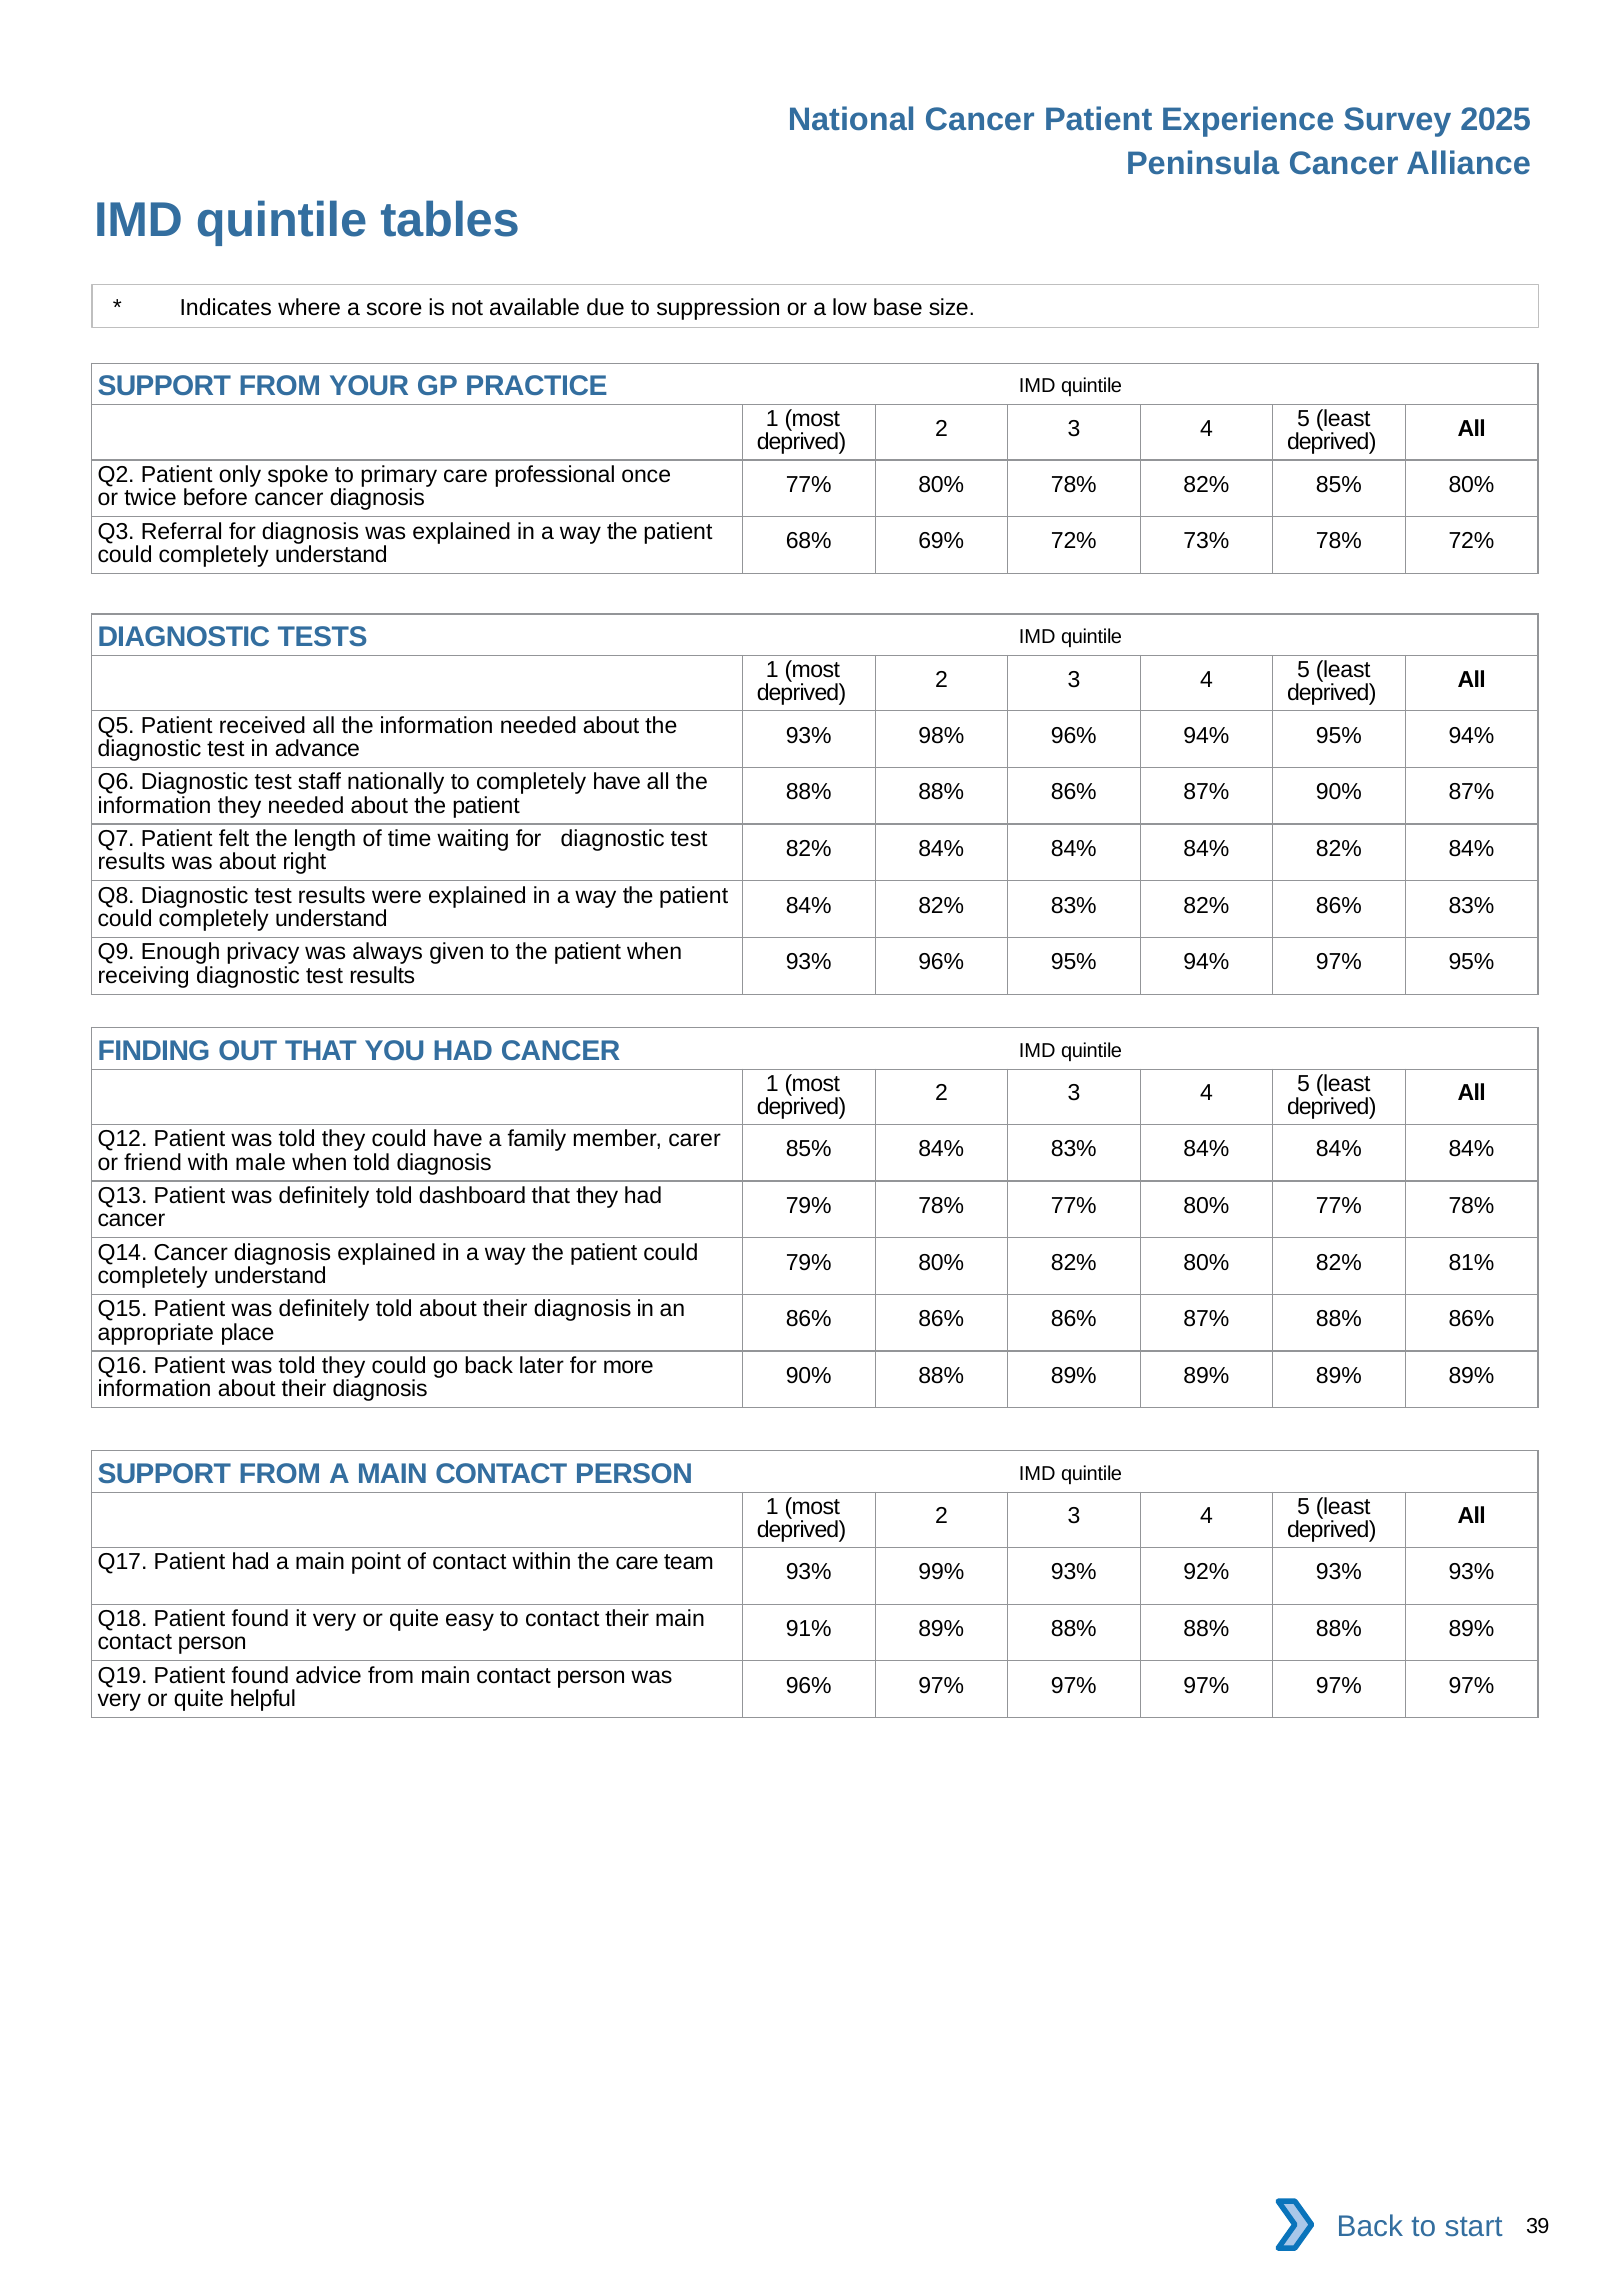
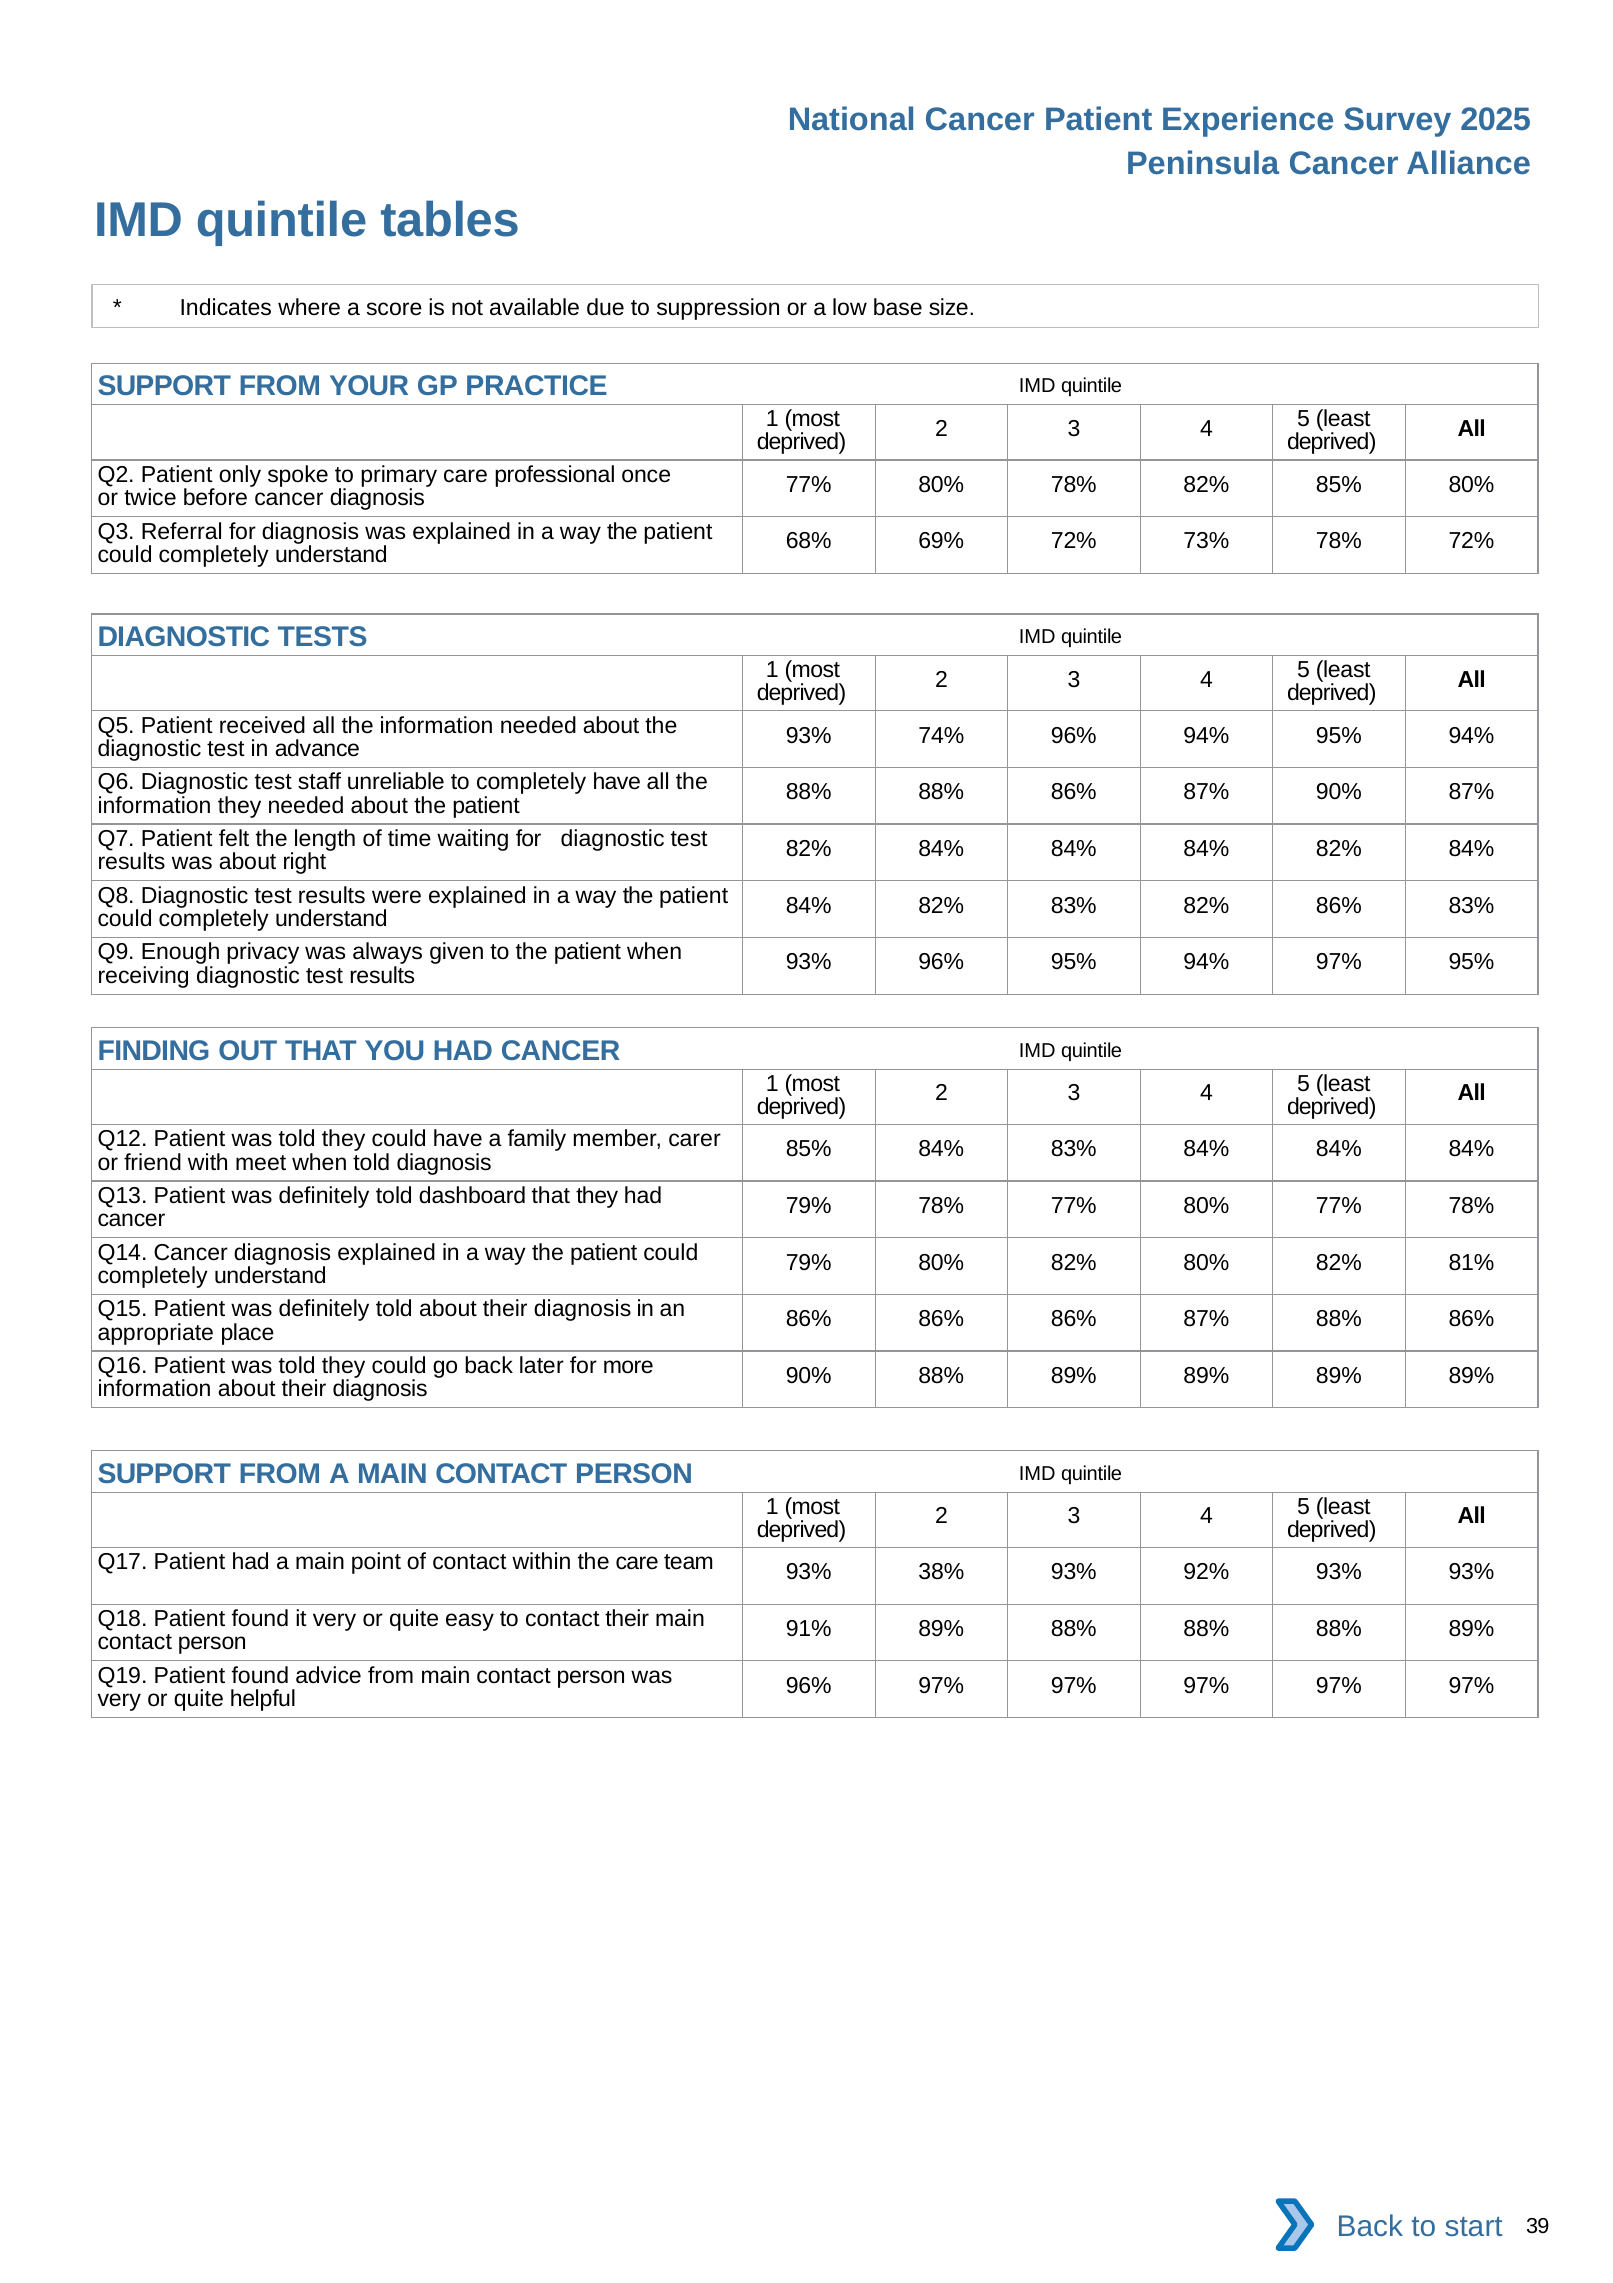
98%: 98% -> 74%
nationally: nationally -> unreliable
male: male -> meet
99%: 99% -> 38%
